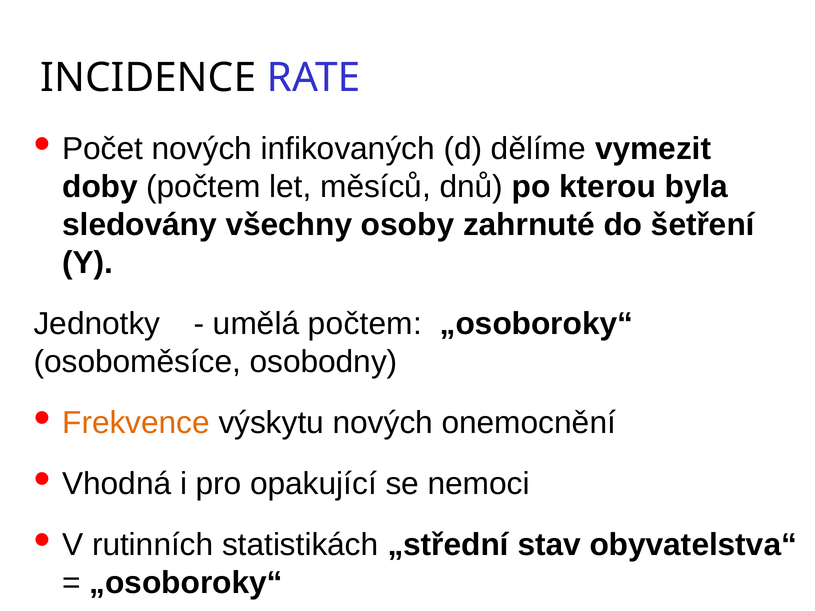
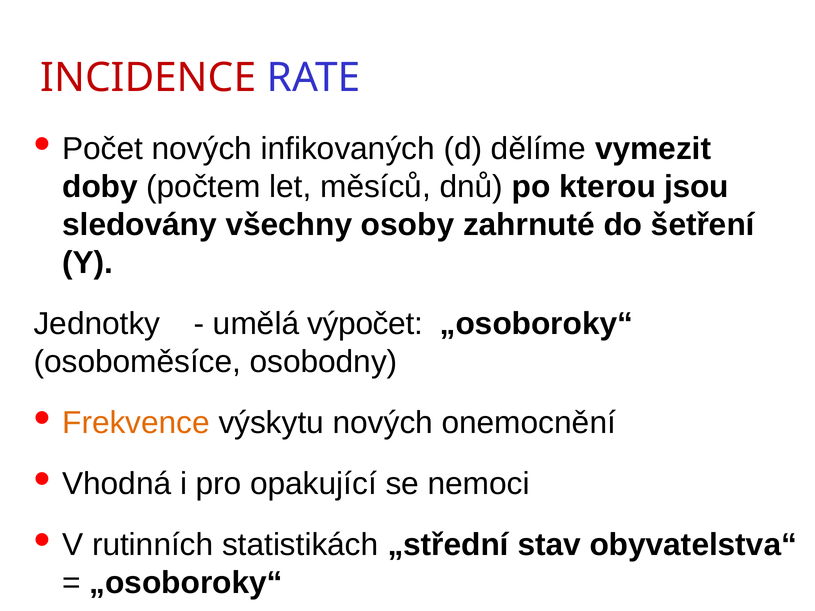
INCIDENCE colour: black -> red
byla: byla -> jsou
umělá počtem: počtem -> výpočet
